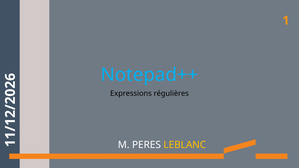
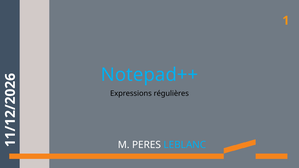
LEBLANC colour: yellow -> light blue
